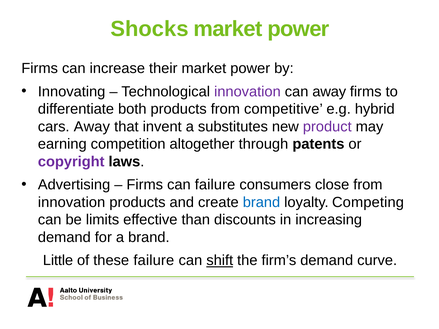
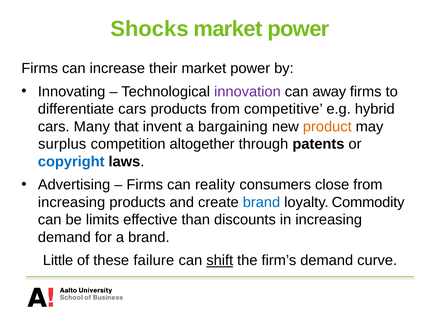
differentiate both: both -> cars
cars Away: Away -> Many
substitutes: substitutes -> bargaining
product colour: purple -> orange
earning: earning -> surplus
copyright colour: purple -> blue
can failure: failure -> reality
innovation at (72, 202): innovation -> increasing
Competing: Competing -> Commodity
